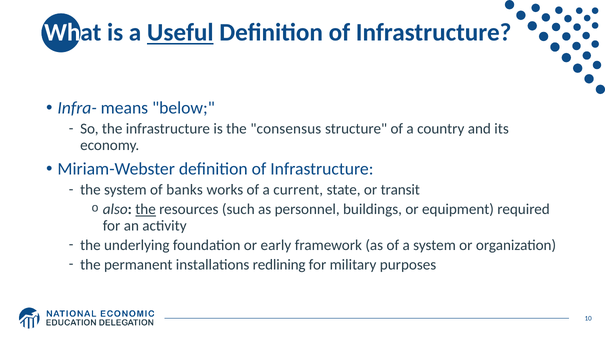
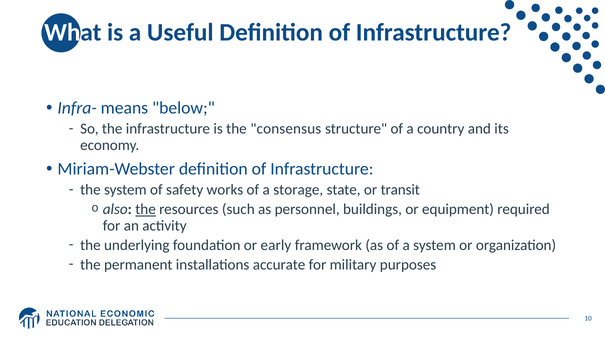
Useful underline: present -> none
banks: banks -> safety
current: current -> storage
redlining: redlining -> accurate
